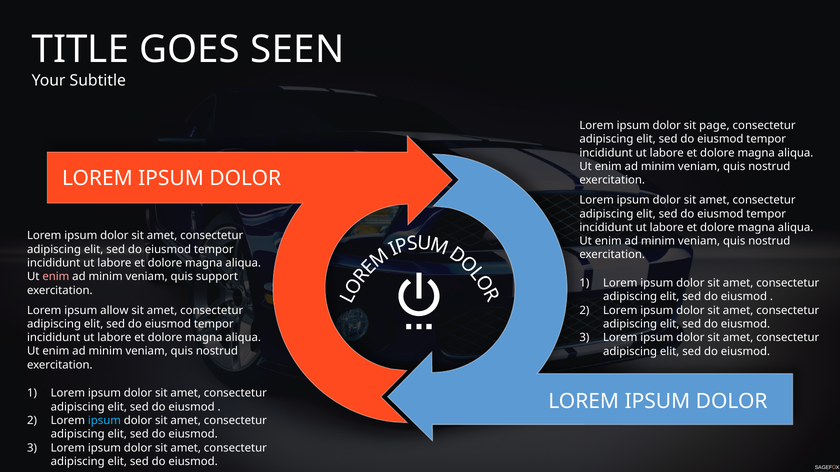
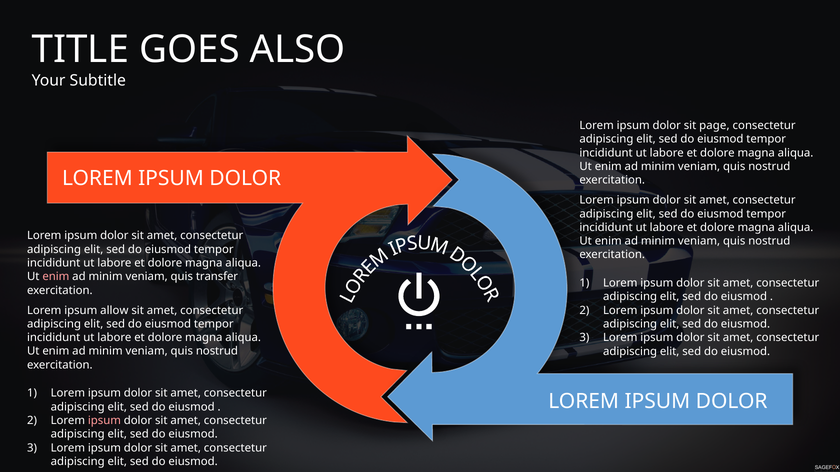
SEEN: SEEN -> ALSO
support: support -> transfer
ipsum at (104, 421) colour: light blue -> pink
